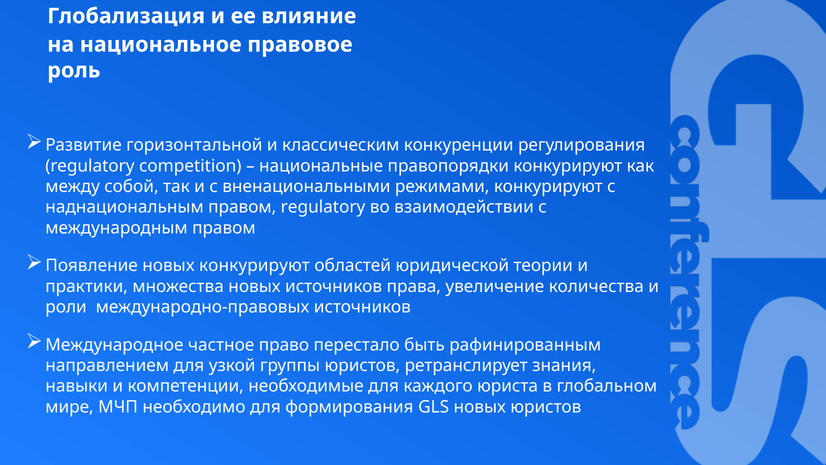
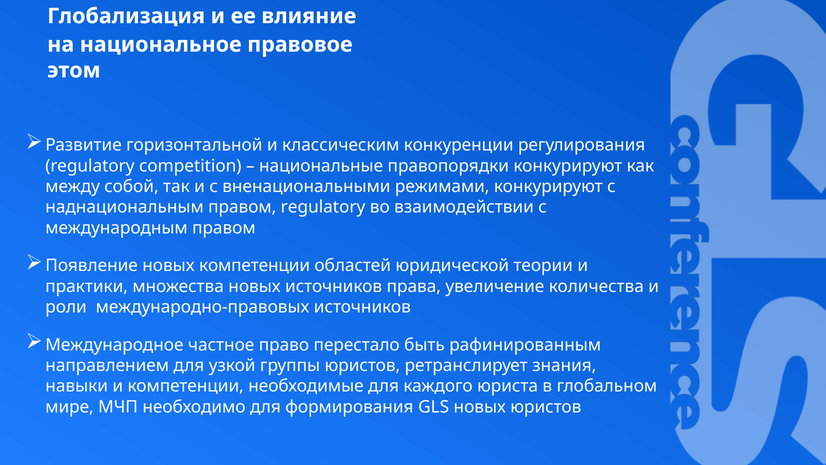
роль: роль -> этом
новых конкурируют: конкурируют -> компетенции
